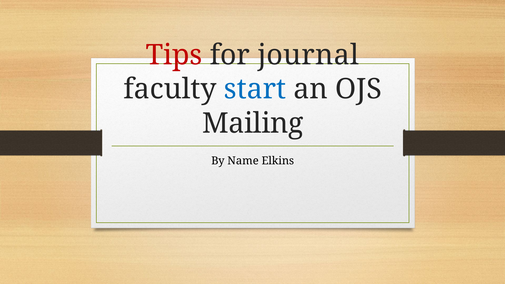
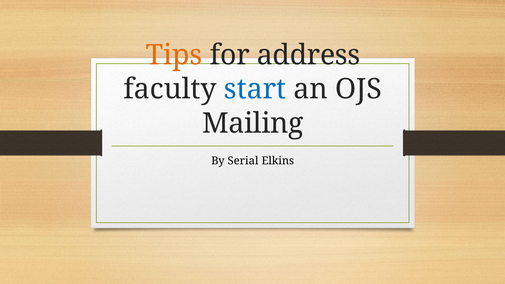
Tips colour: red -> orange
journal: journal -> address
Name: Name -> Serial
